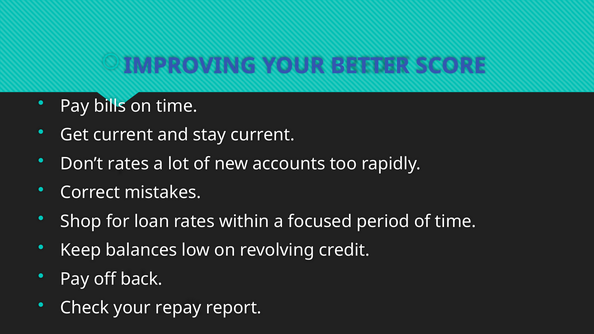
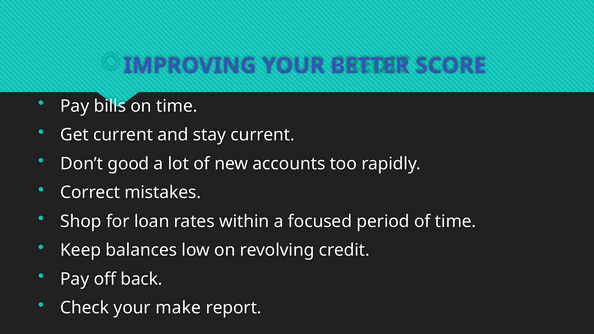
Don’t rates: rates -> good
repay: repay -> make
